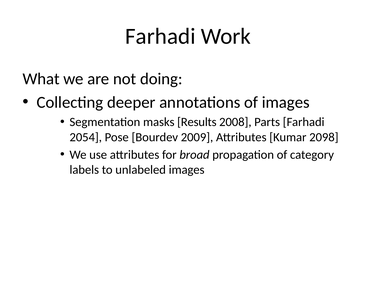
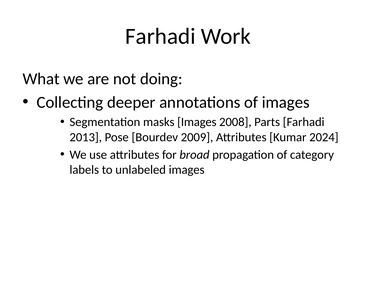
masks Results: Results -> Images
2054: 2054 -> 2013
2098: 2098 -> 2024
